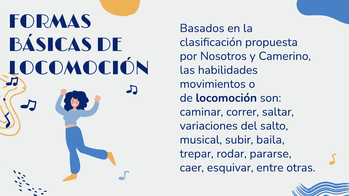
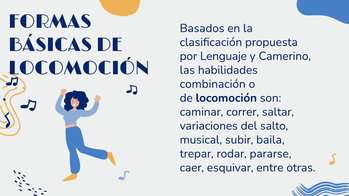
Nosotros: Nosotros -> Lenguaje
movimientos: movimientos -> combinación
